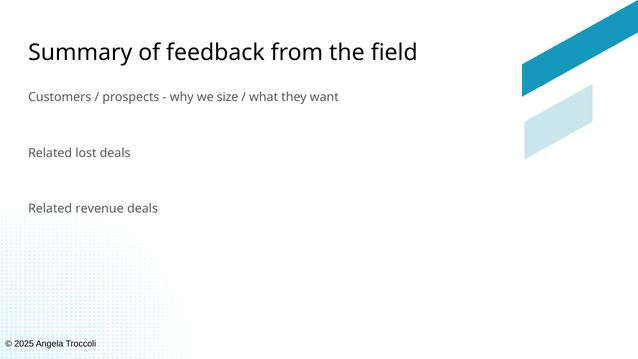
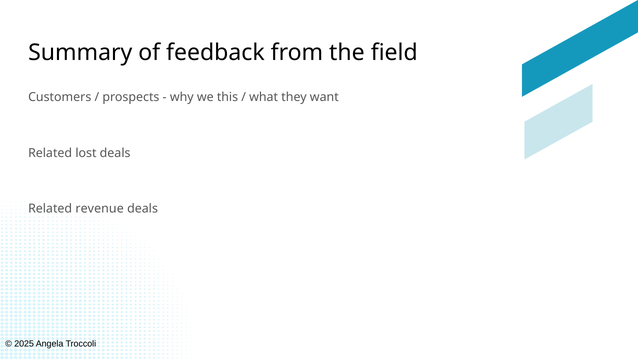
size: size -> this
